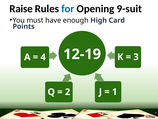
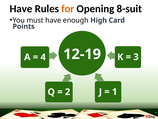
Raise at (21, 9): Raise -> Have
for colour: blue -> orange
9-suit: 9-suit -> 8-suit
